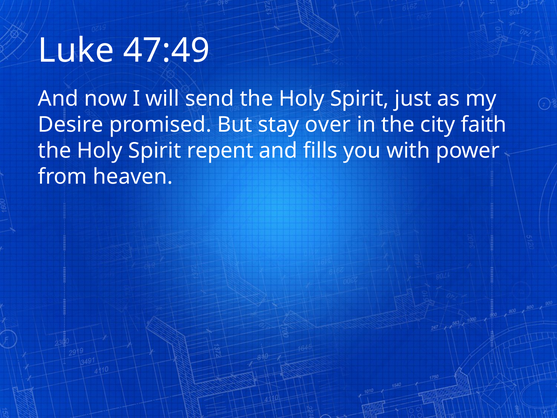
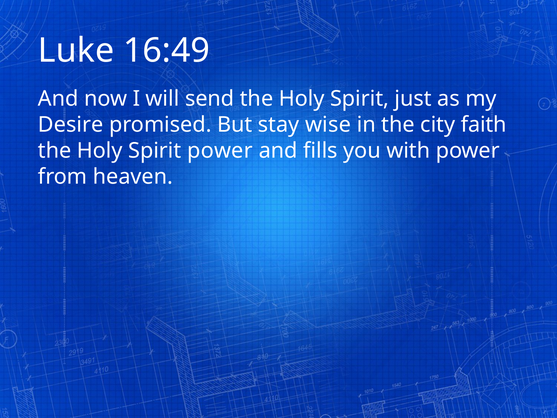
47:49: 47:49 -> 16:49
over: over -> wise
Spirit repent: repent -> power
